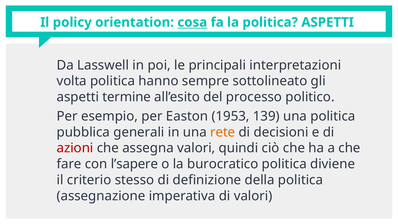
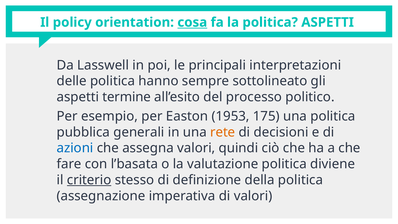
volta: volta -> delle
139: 139 -> 175
azioni colour: red -> blue
l’sapere: l’sapere -> l’basata
burocratico: burocratico -> valutazione
criterio underline: none -> present
